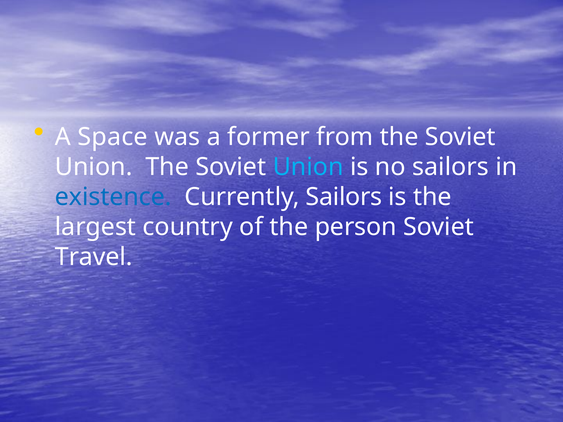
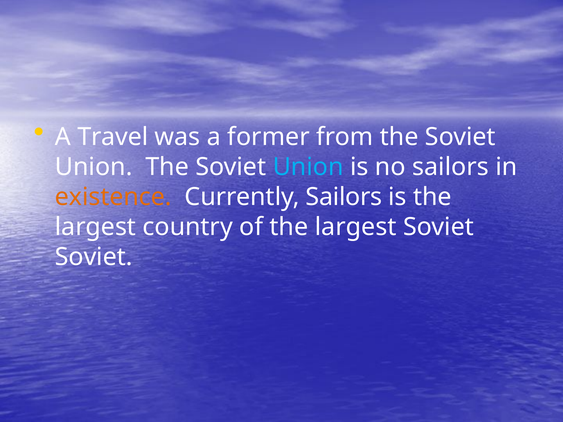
Space: Space -> Travel
existence colour: blue -> orange
of the person: person -> largest
Travel at (94, 257): Travel -> Soviet
